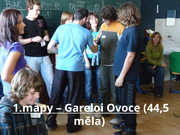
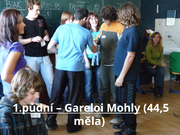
1.mapy: 1.mapy -> 1.půdní
Ovoce: Ovoce -> Mohly
